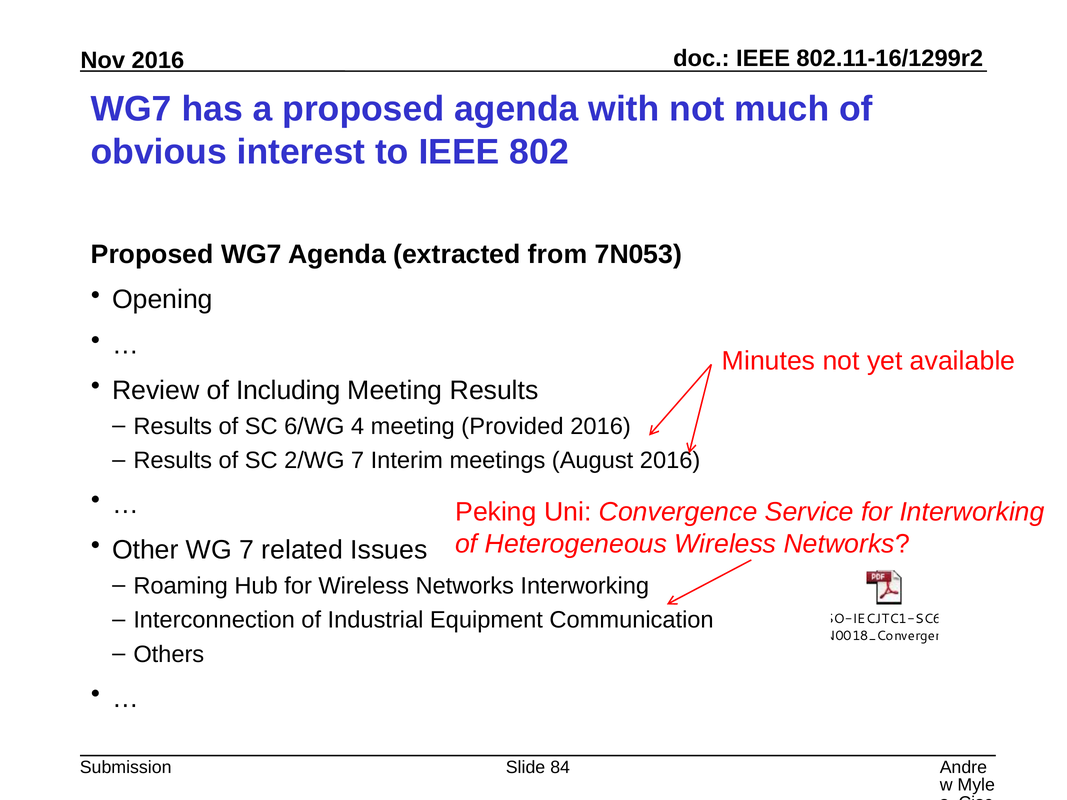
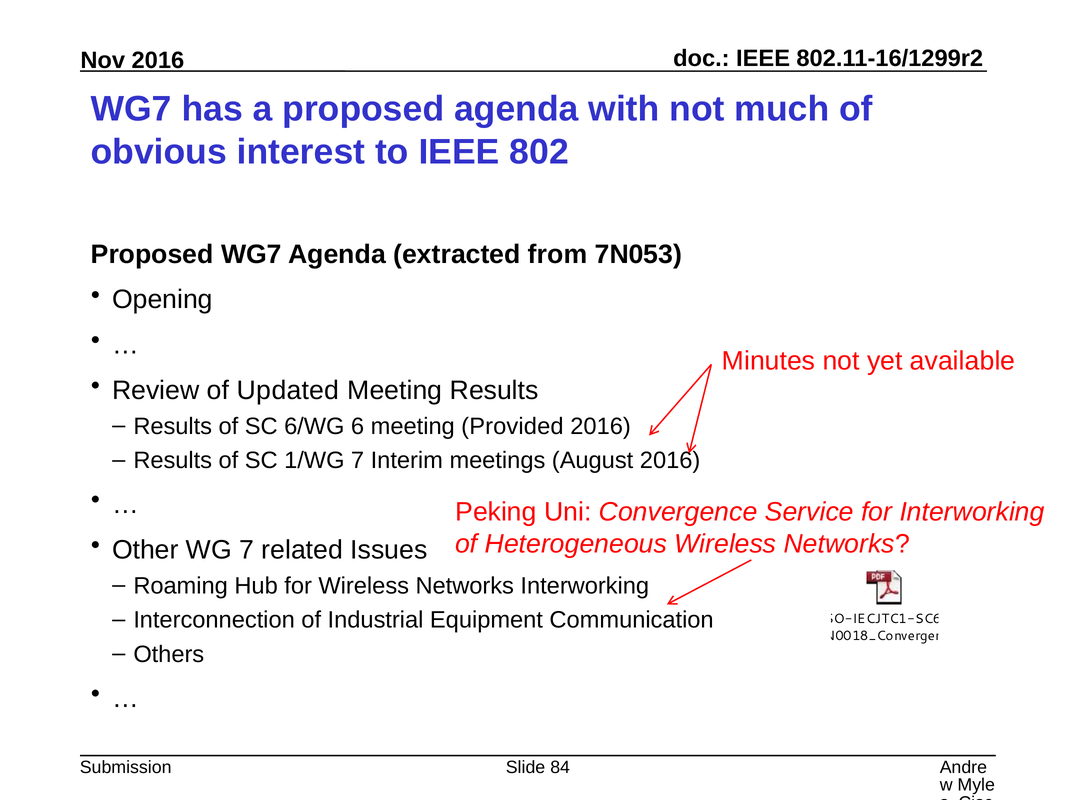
Including: Including -> Updated
4: 4 -> 6
2/WG: 2/WG -> 1/WG
